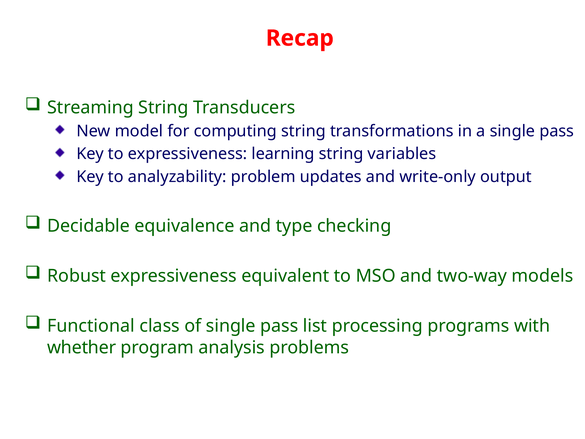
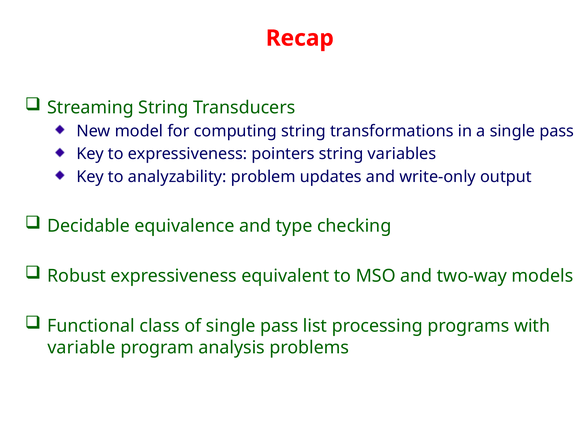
learning: learning -> pointers
whether: whether -> variable
